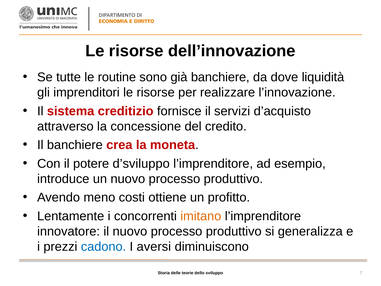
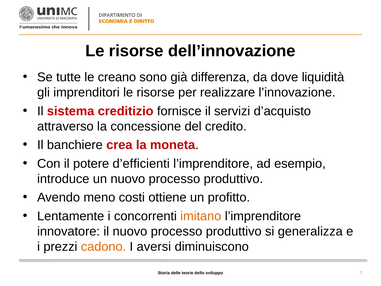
routine: routine -> creano
già banchiere: banchiere -> differenza
d’sviluppo: d’sviluppo -> d’efficienti
cadono colour: blue -> orange
